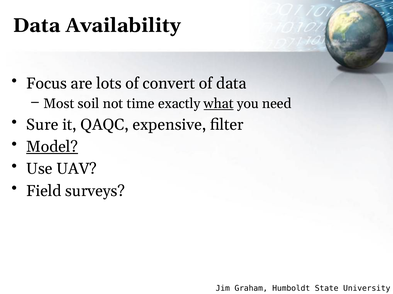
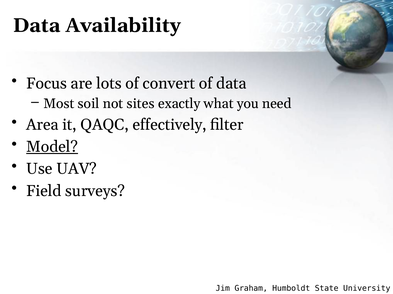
time: time -> sites
what underline: present -> none
Sure: Sure -> Area
expensive: expensive -> effectively
